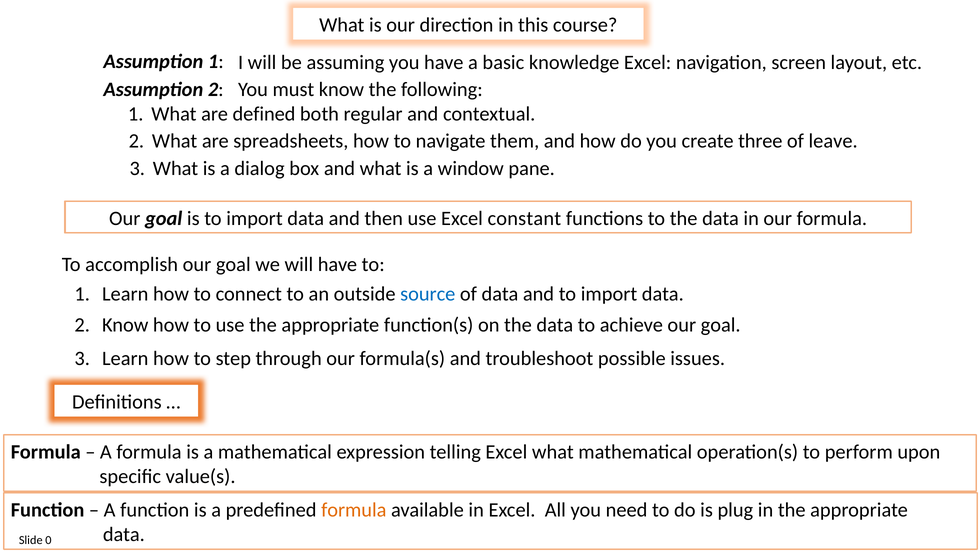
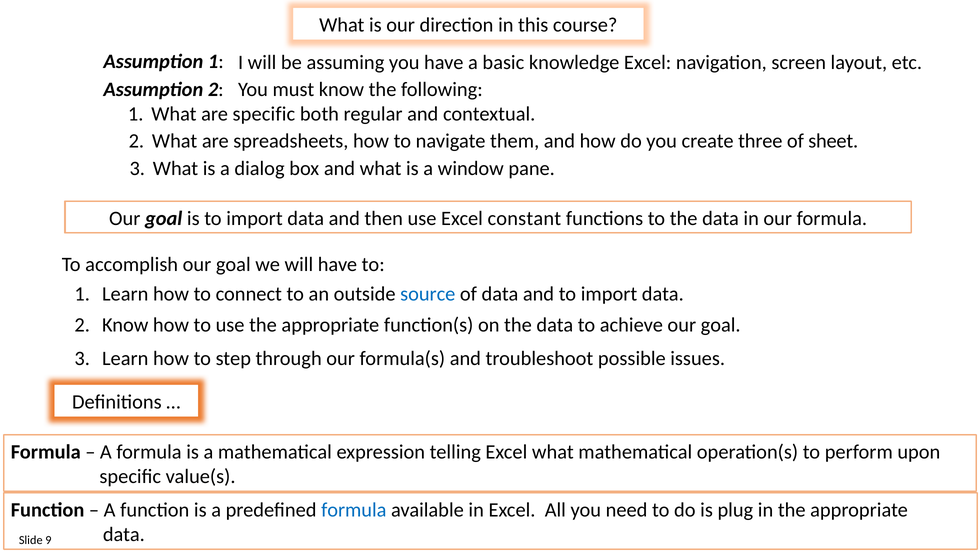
are defined: defined -> specific
leave: leave -> sheet
formula at (354, 510) colour: orange -> blue
0: 0 -> 9
